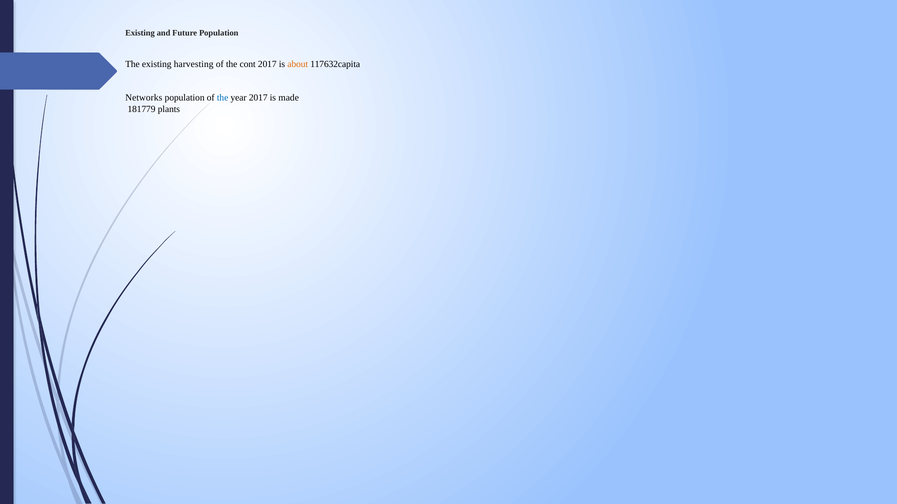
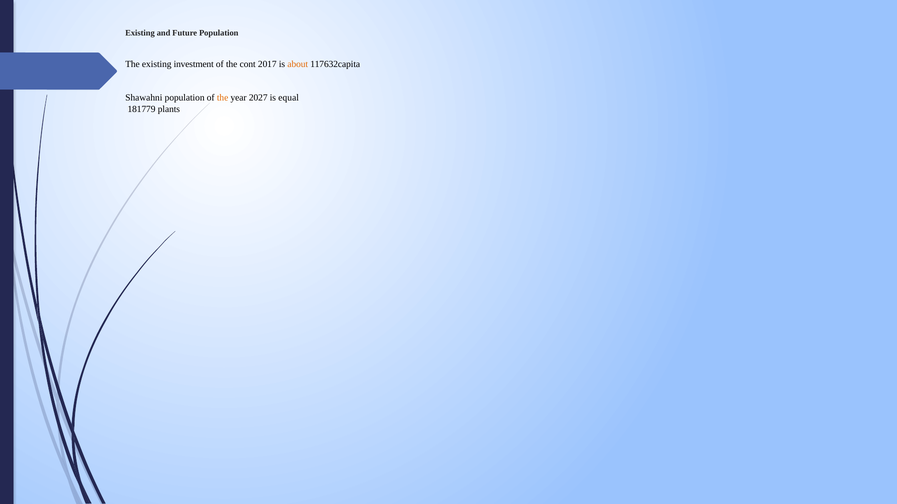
harvesting: harvesting -> investment
Networks: Networks -> Shawahni
the at (223, 98) colour: blue -> orange
year 2017: 2017 -> 2027
made: made -> equal
